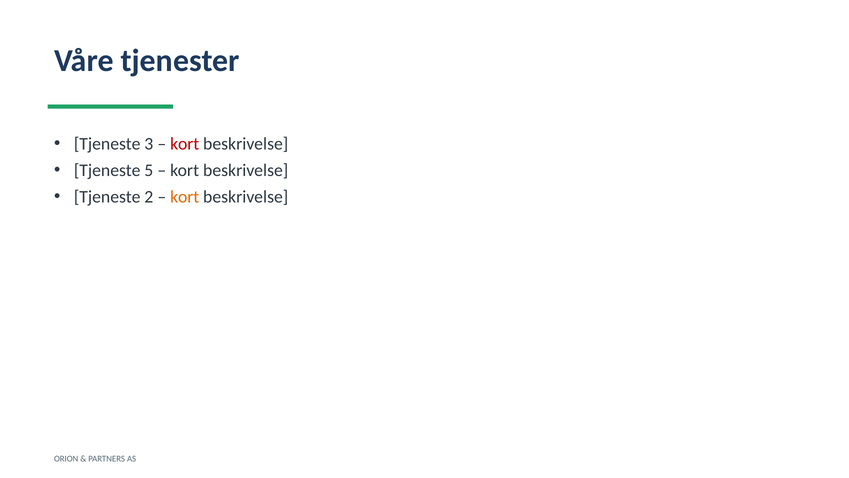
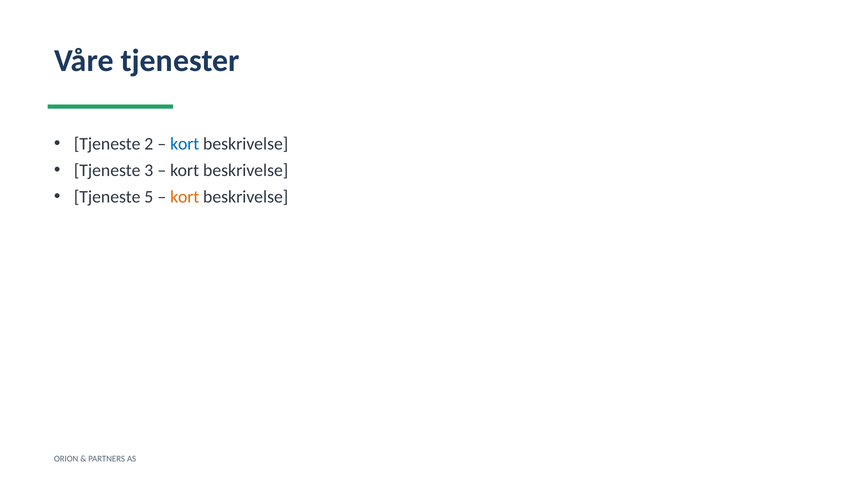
3: 3 -> 2
kort at (185, 144) colour: red -> blue
5: 5 -> 3
2: 2 -> 5
